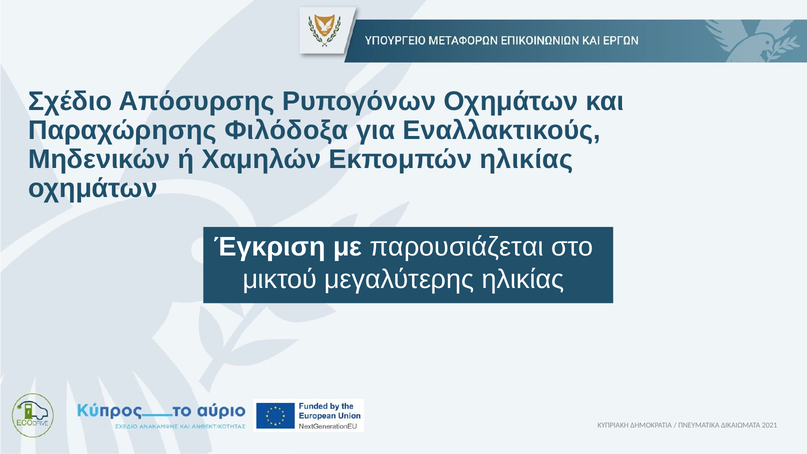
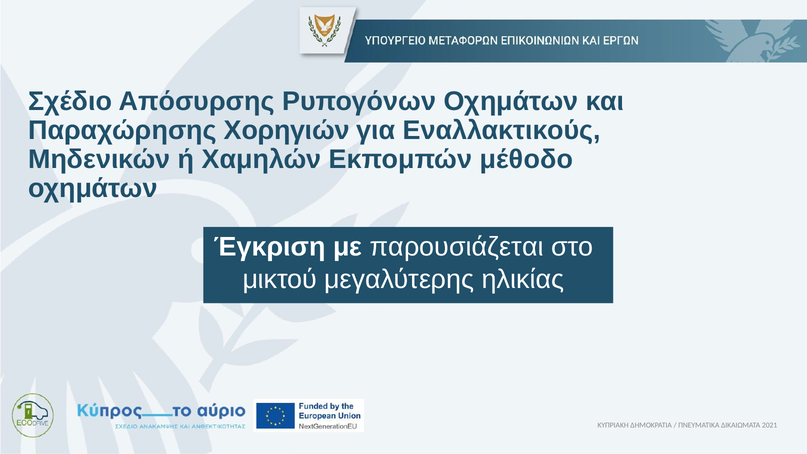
Φιλόδοξα: Φιλόδοξα -> Χορηγιών
Εκπομπών ηλικίας: ηλικίας -> μέθοδο
